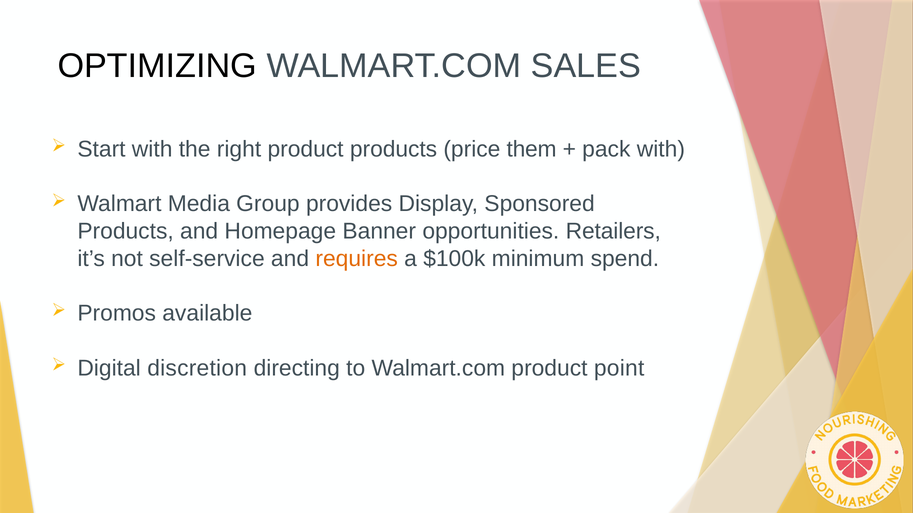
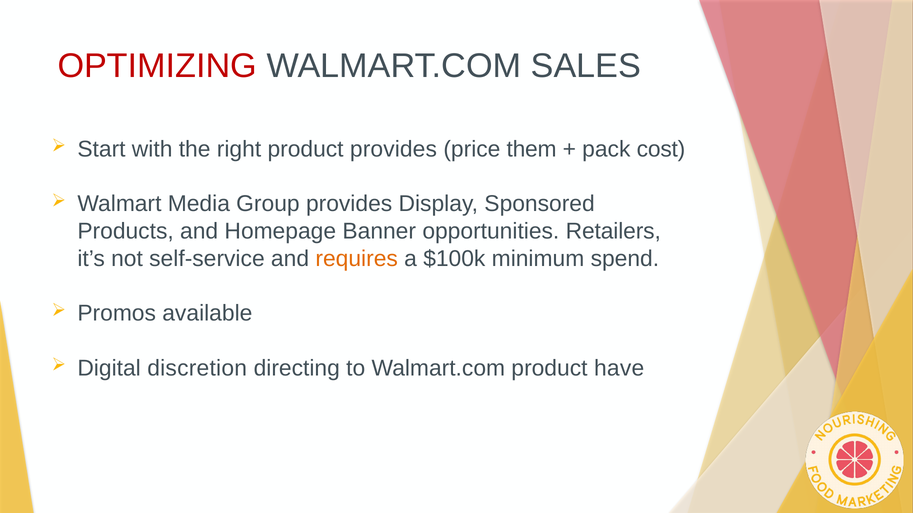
OPTIMIZING colour: black -> red
product products: products -> provides
pack with: with -> cost
point: point -> have
